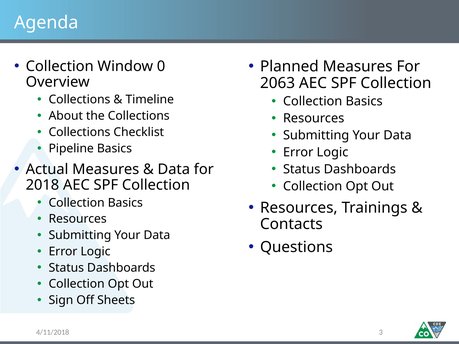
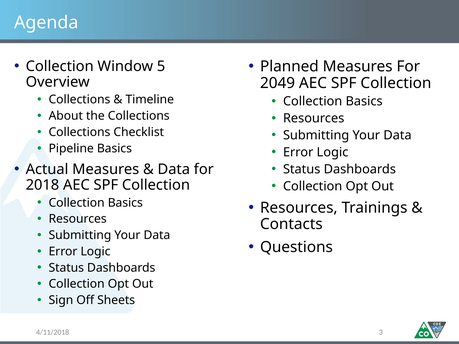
0: 0 -> 5
2063: 2063 -> 2049
